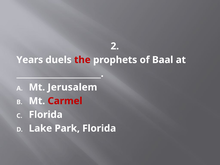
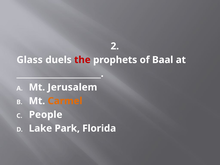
Years: Years -> Glass
Carmel colour: red -> orange
Florida at (46, 115): Florida -> People
